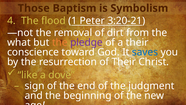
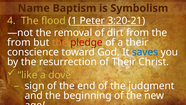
Those: Those -> Name
what at (19, 42): what -> from
pledge colour: purple -> red
